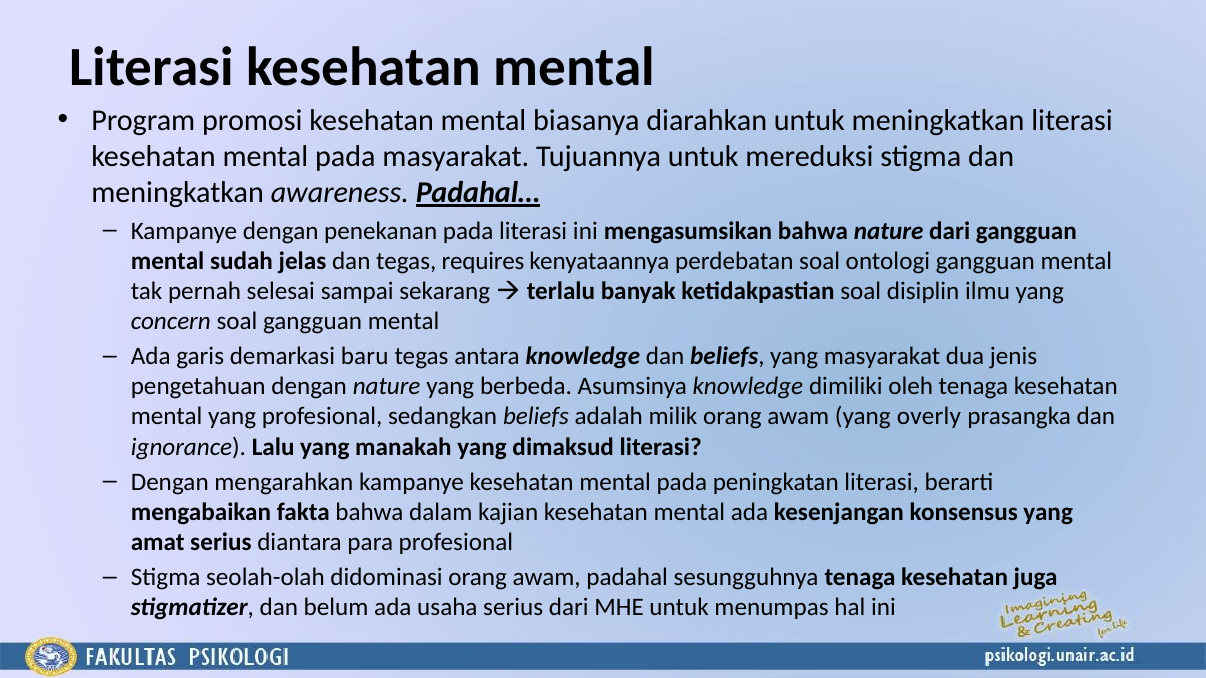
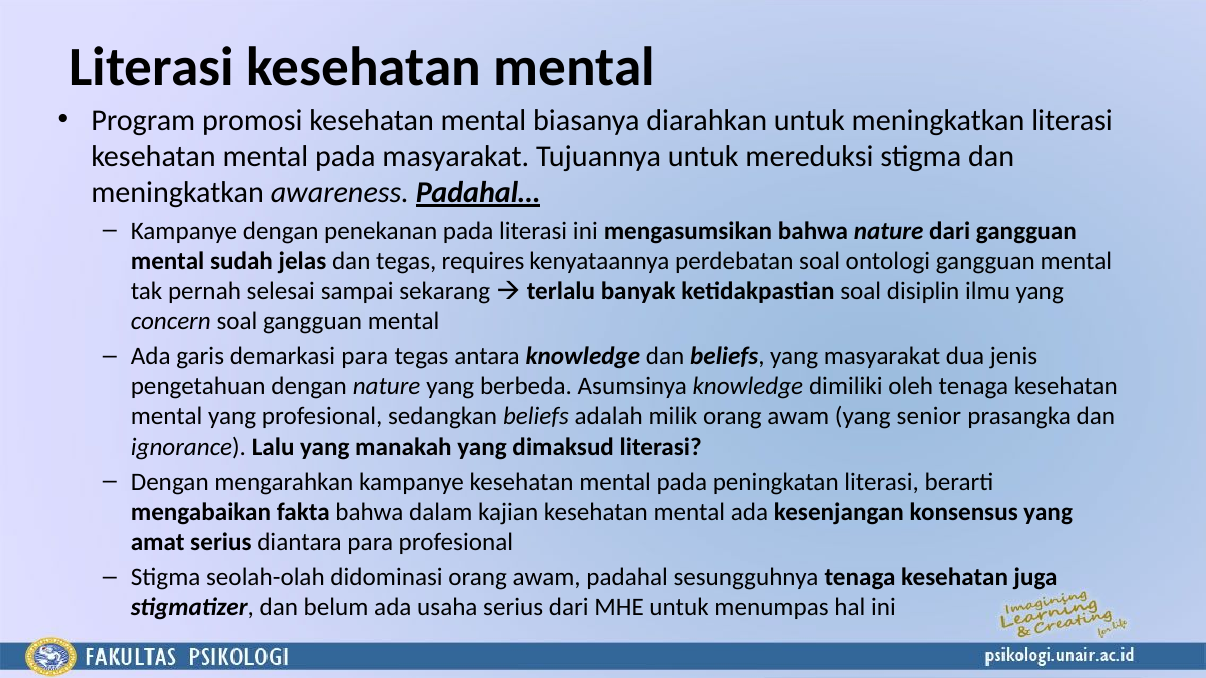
demarkasi baru: baru -> para
overly: overly -> senior
